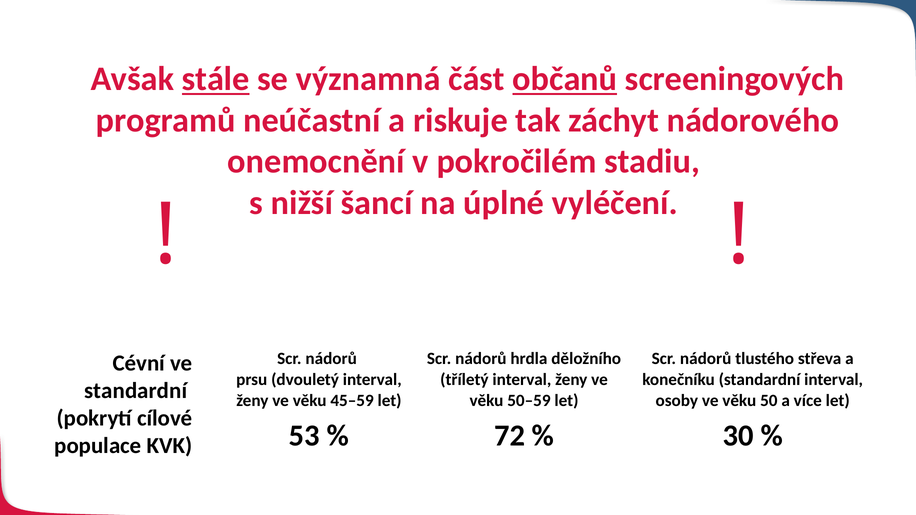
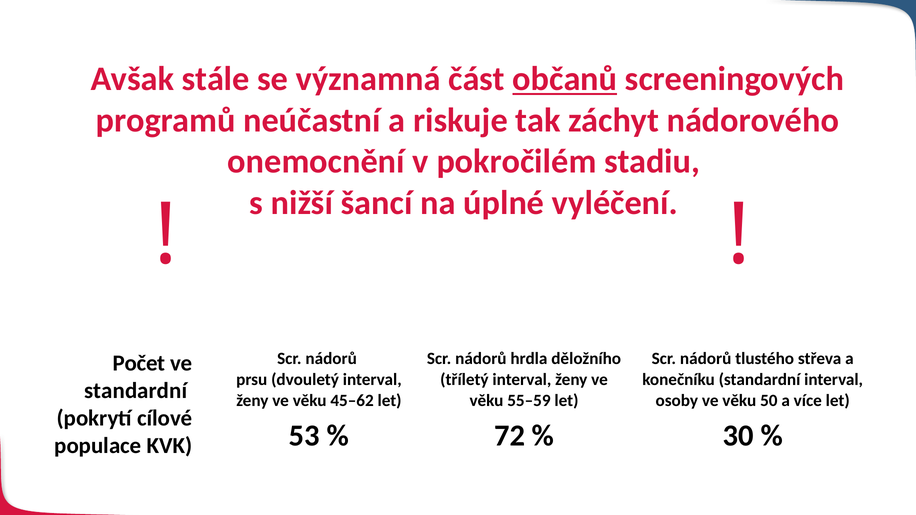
stále underline: present -> none
Cévní: Cévní -> Počet
45–59: 45–59 -> 45–62
50–59: 50–59 -> 55–59
